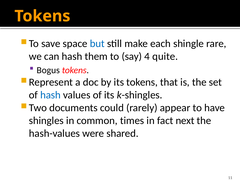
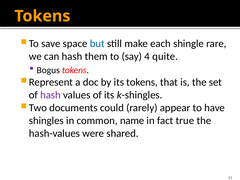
hash at (50, 95) colour: blue -> purple
times: times -> name
next: next -> true
